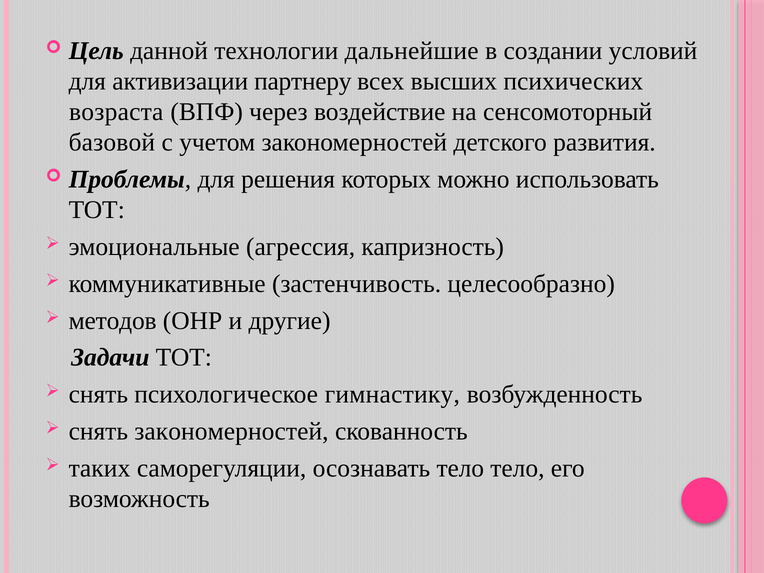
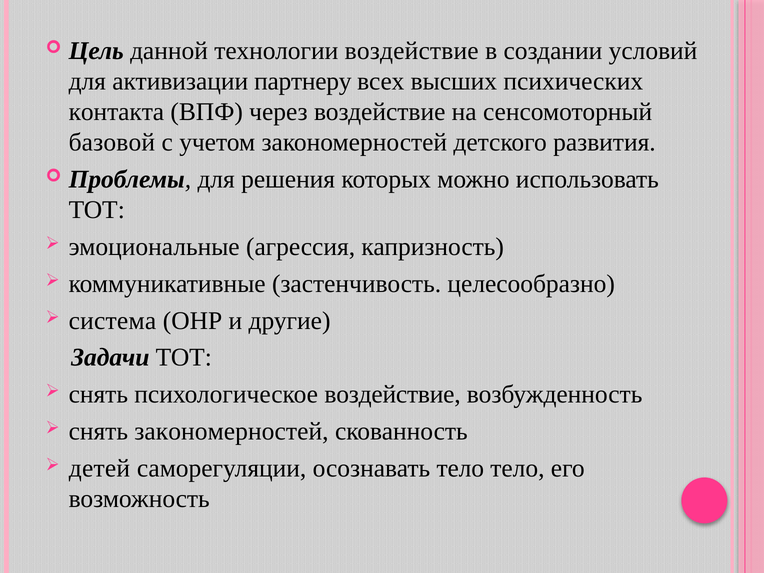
технологии дальнейшие: дальнейшие -> воздействие
возраста: возраста -> контакта
методов: методов -> система
психологическое гимнастику: гимнастику -> воздействие
таких: таких -> детей
